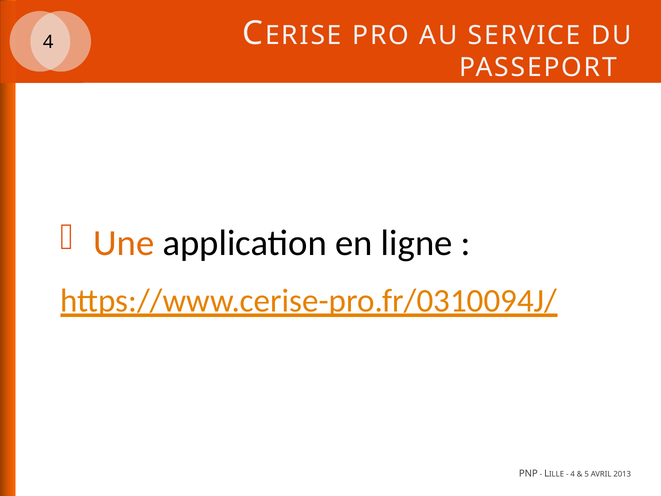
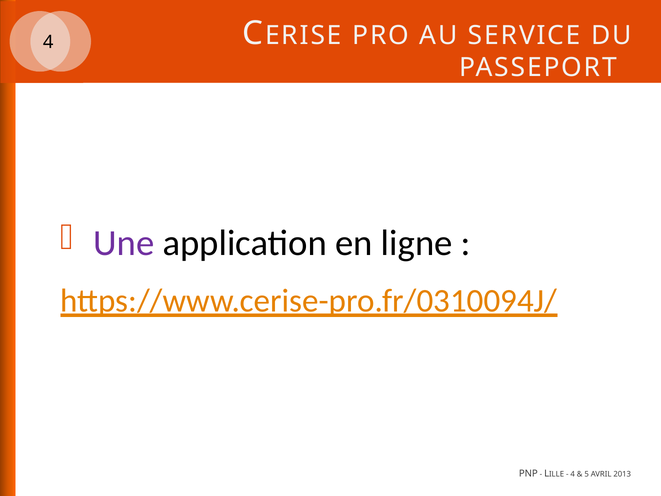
Une colour: orange -> purple
